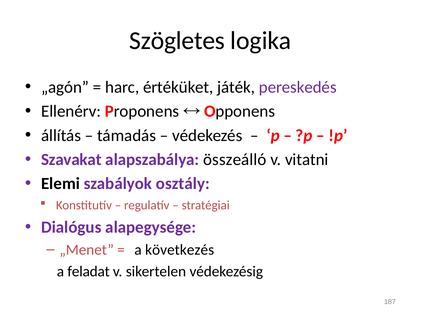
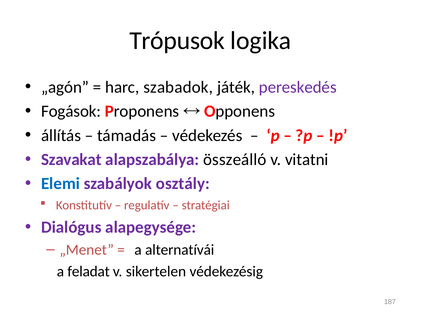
Szögletes: Szögletes -> Trópusok
értéküket: értéküket -> szabadok
Ellenérv: Ellenérv -> Fogások
Elemi colour: black -> blue
következés: következés -> alternatívái
